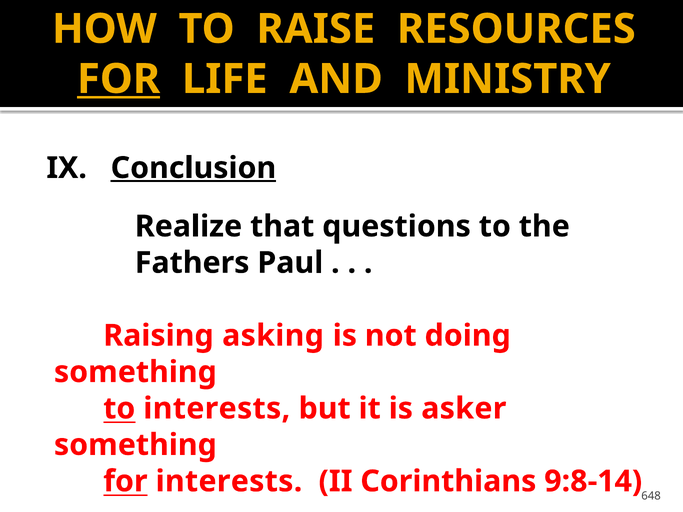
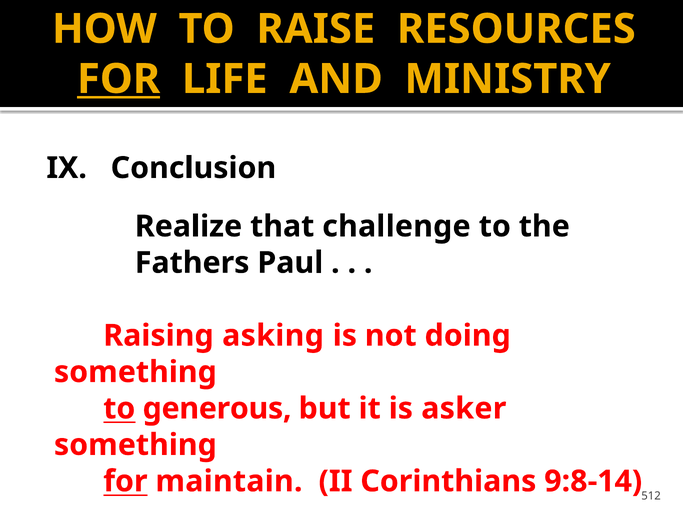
Conclusion underline: present -> none
questions: questions -> challenge
to interests: interests -> generous
for interests: interests -> maintain
648: 648 -> 512
